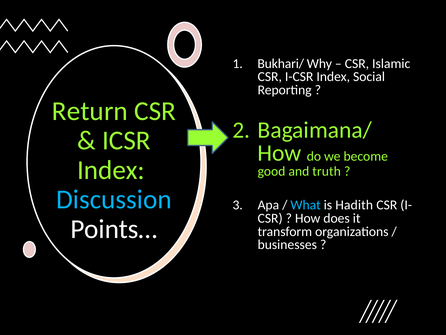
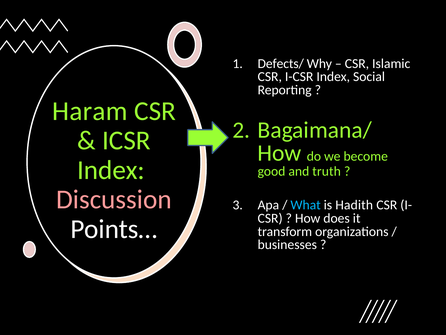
Bukhari/: Bukhari/ -> Defects/
Return: Return -> Haram
Discussion colour: light blue -> pink
